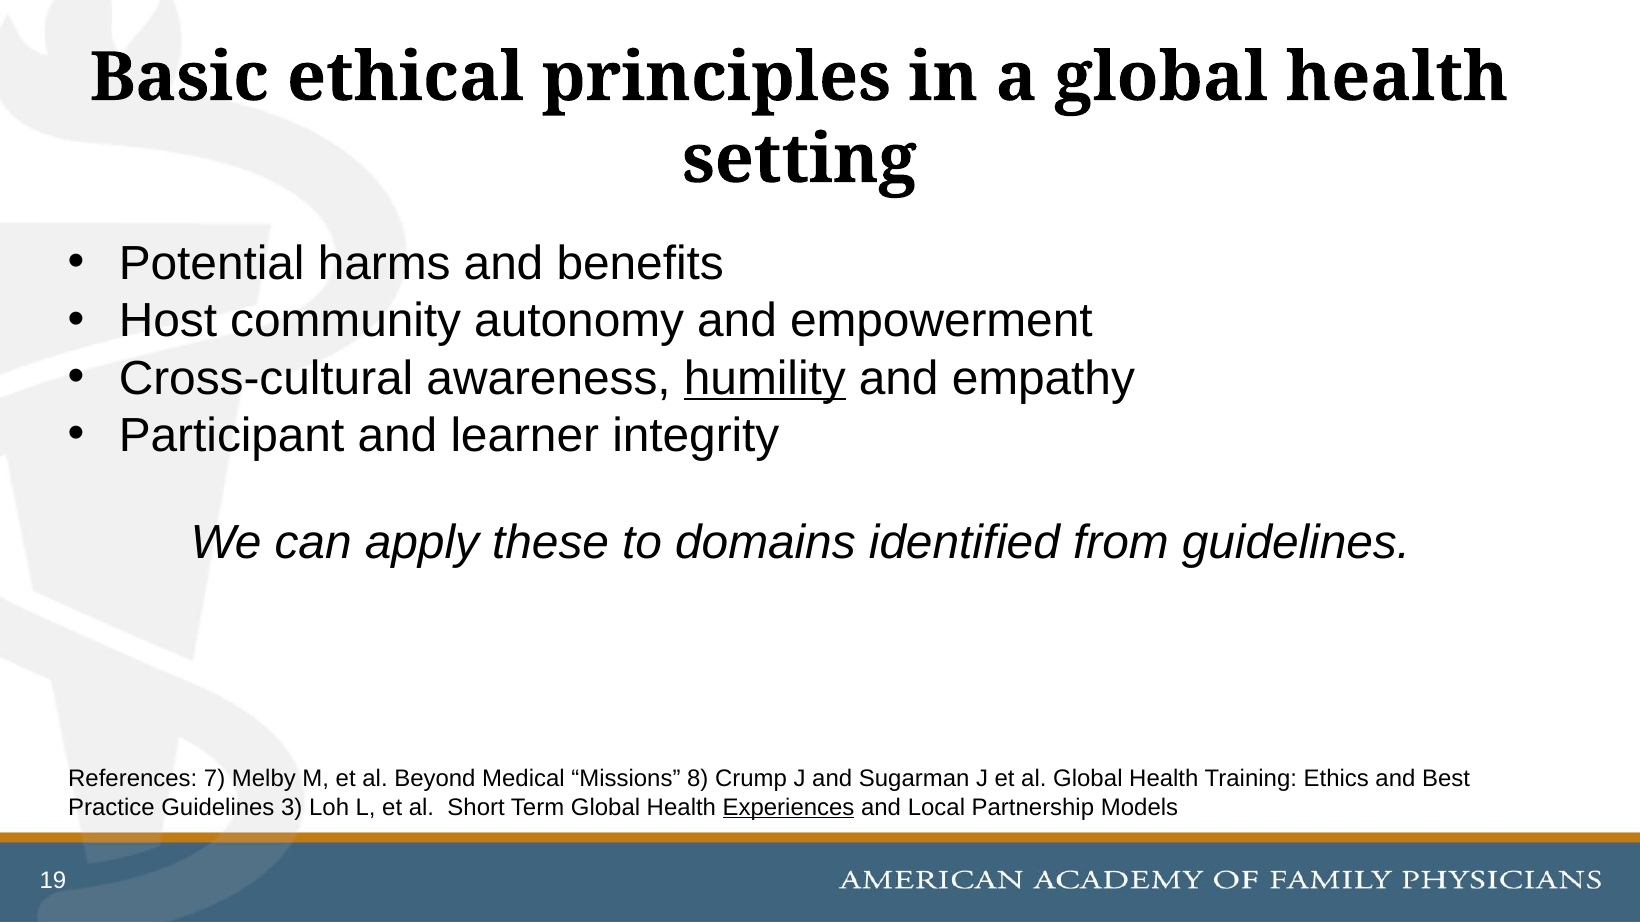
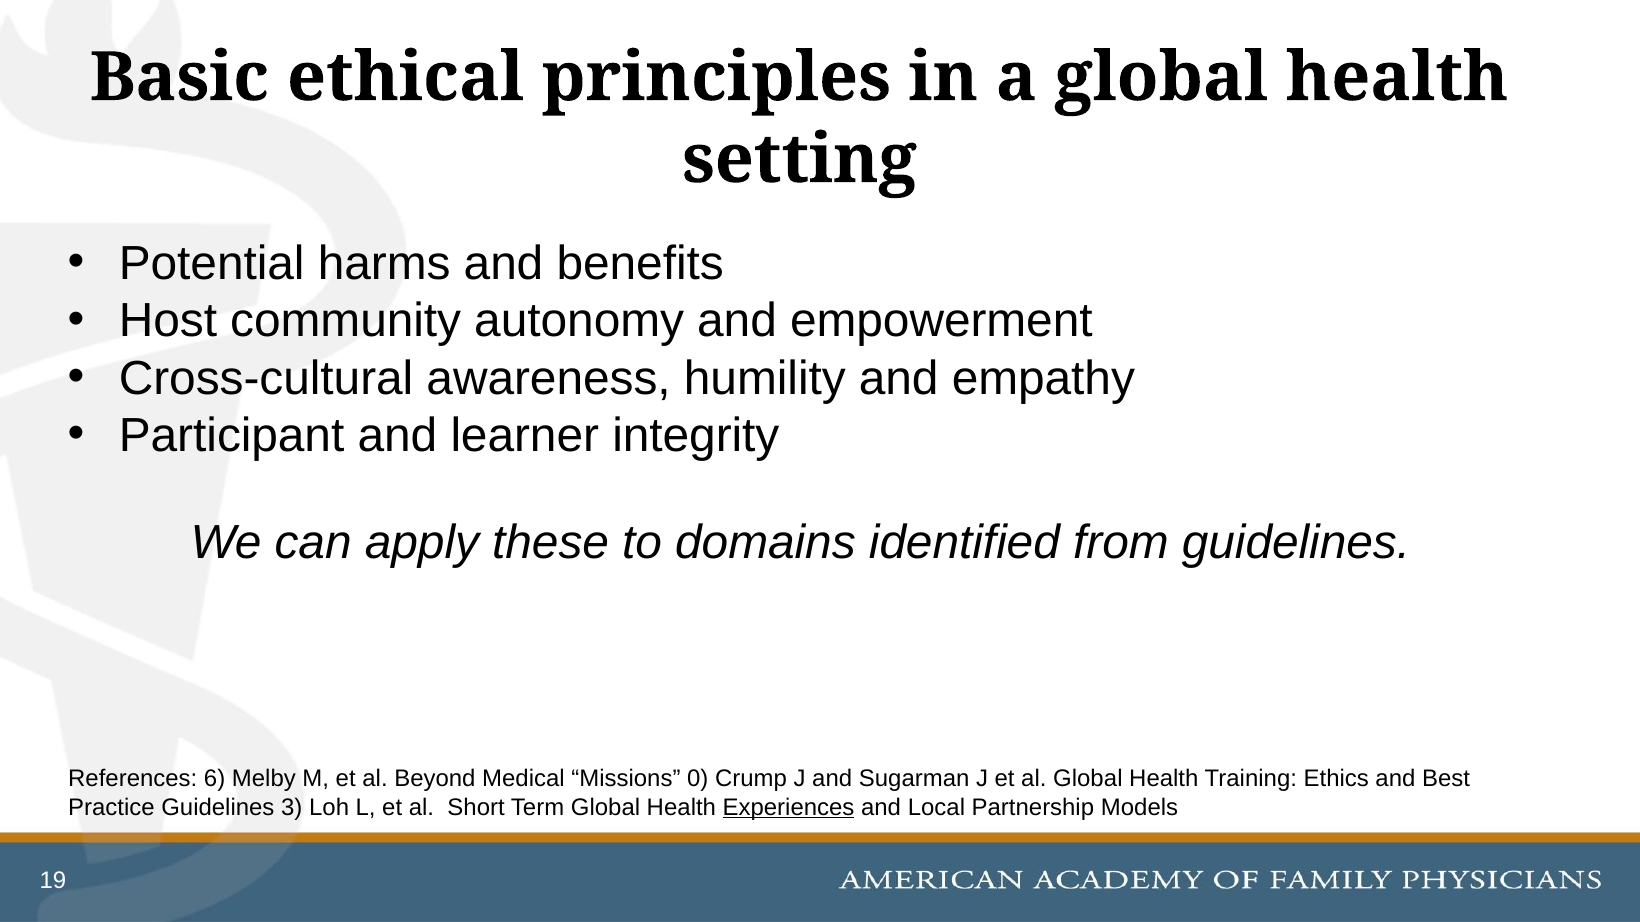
humility underline: present -> none
7: 7 -> 6
8: 8 -> 0
